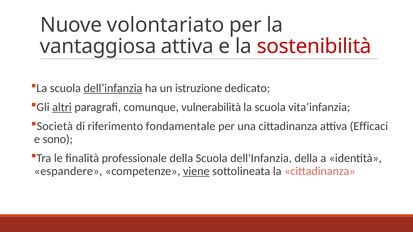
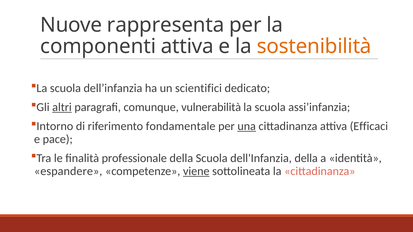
volontariato: volontariato -> rappresenta
vantaggiosa: vantaggiosa -> componenti
sostenibilità colour: red -> orange
dell’infanzia underline: present -> none
istruzione: istruzione -> scientifici
vita’infanzia: vita’infanzia -> assi’infanzia
Società: Società -> Intorno
una underline: none -> present
sono: sono -> pace
